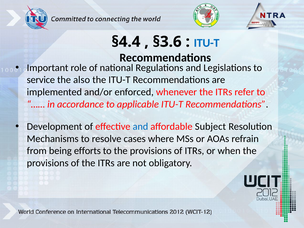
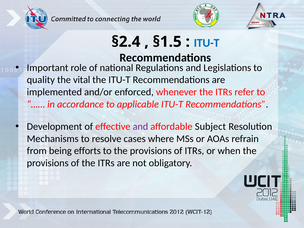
§4.4: §4.4 -> §2.4
§3.6: §3.6 -> §1.5
service: service -> quality
also: also -> vital
and at (140, 127) colour: blue -> purple
